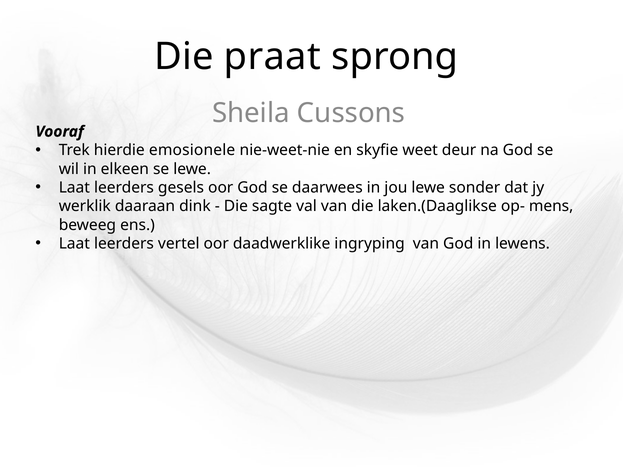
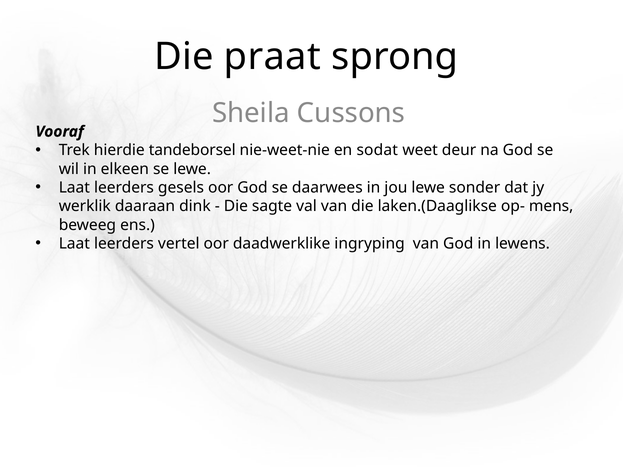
emosionele: emosionele -> tandeborsel
skyfie: skyfie -> sodat
